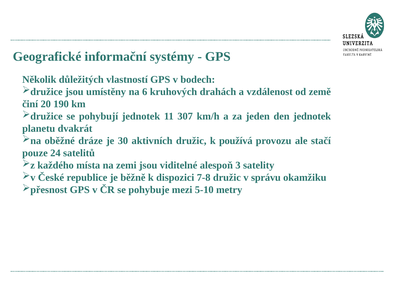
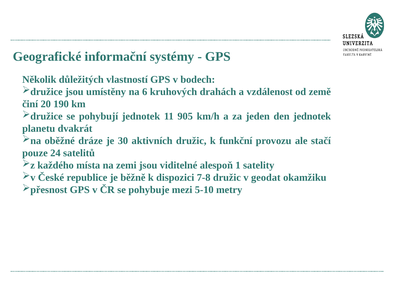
307: 307 -> 905
používá: používá -> funkční
3: 3 -> 1
správu: správu -> geodat
